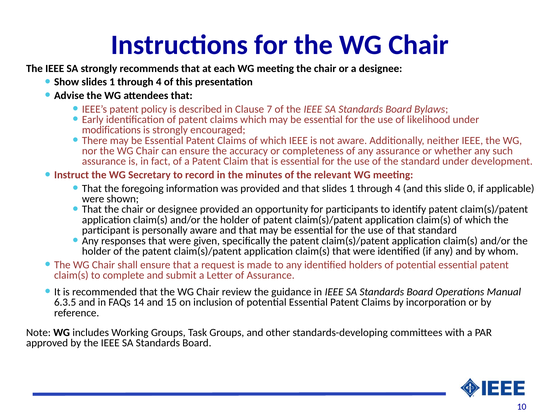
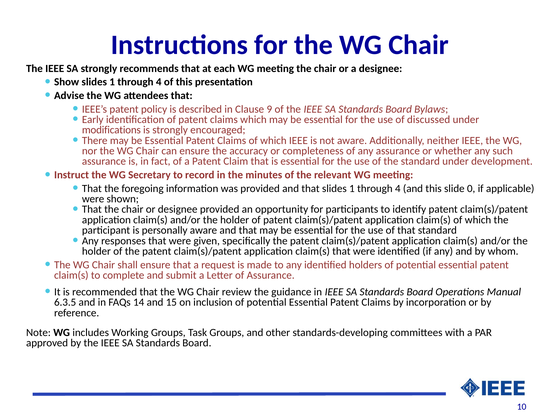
7: 7 -> 9
likelihood: likelihood -> discussed
